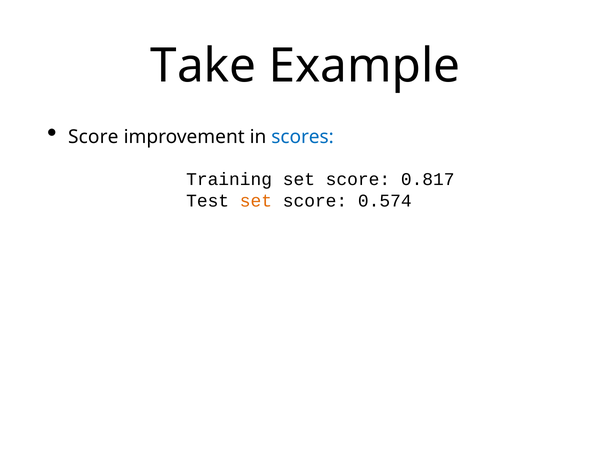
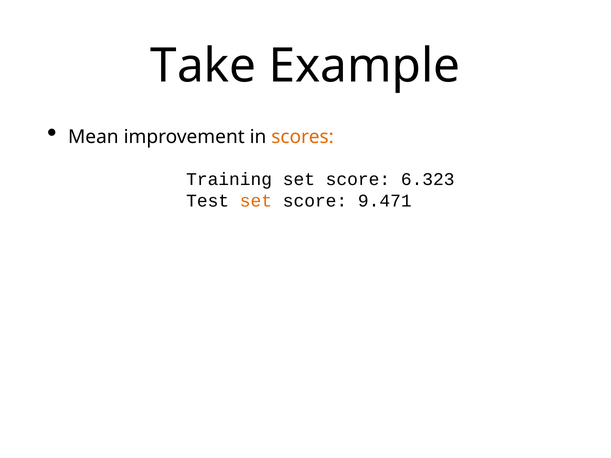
Score at (93, 137): Score -> Mean
scores colour: blue -> orange
0.817: 0.817 -> 6.323
0.574: 0.574 -> 9.471
